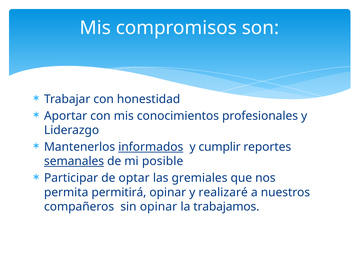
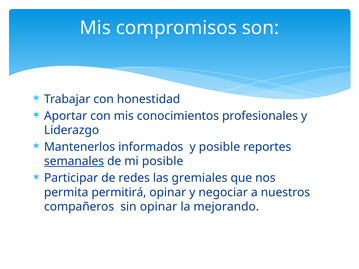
informados underline: present -> none
y cumplir: cumplir -> posible
optar: optar -> redes
realizaré: realizaré -> negociar
trabajamos: trabajamos -> mejorando
